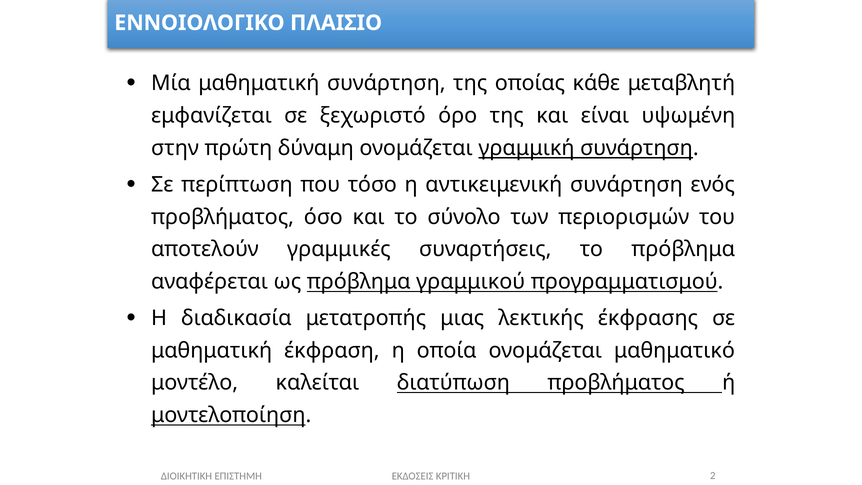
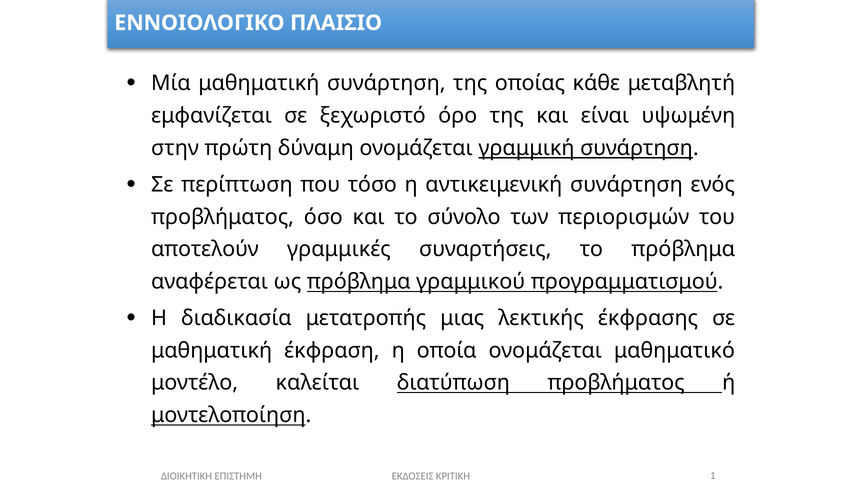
2: 2 -> 1
